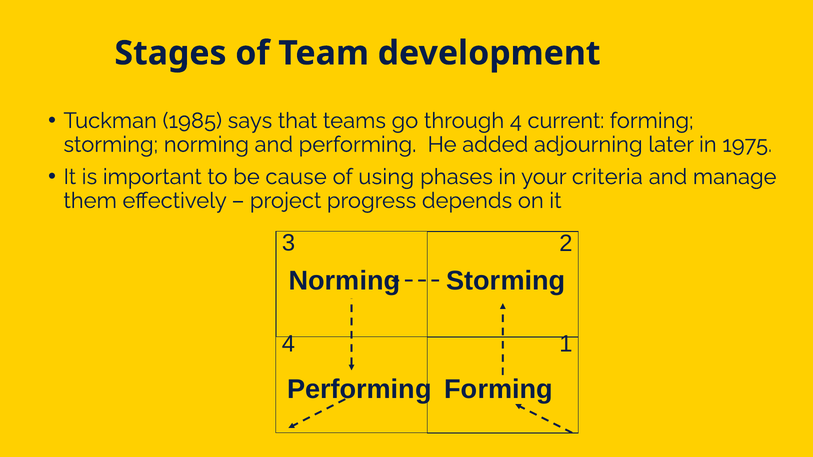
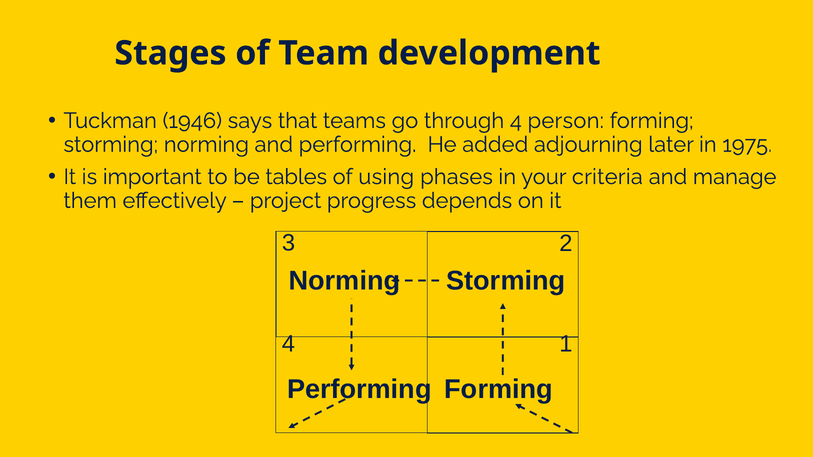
1985: 1985 -> 1946
current: current -> person
cause: cause -> tables
